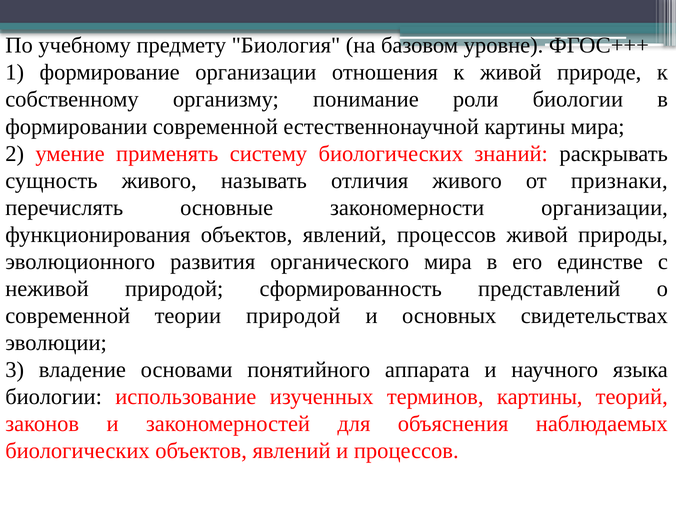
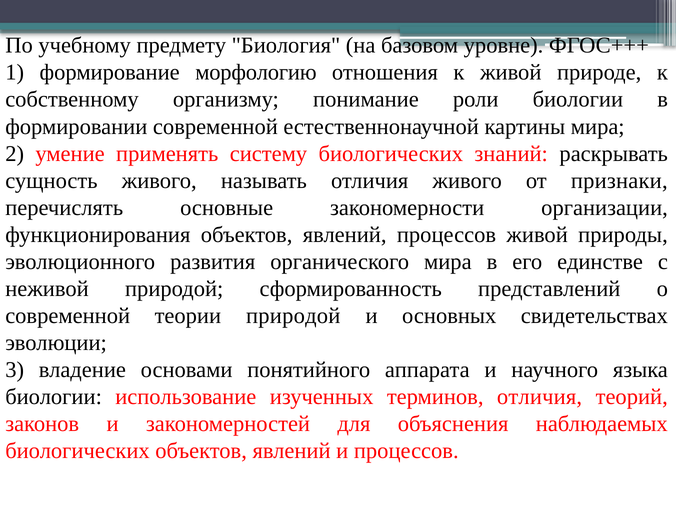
формирование организации: организации -> морфологию
терминов картины: картины -> отличия
